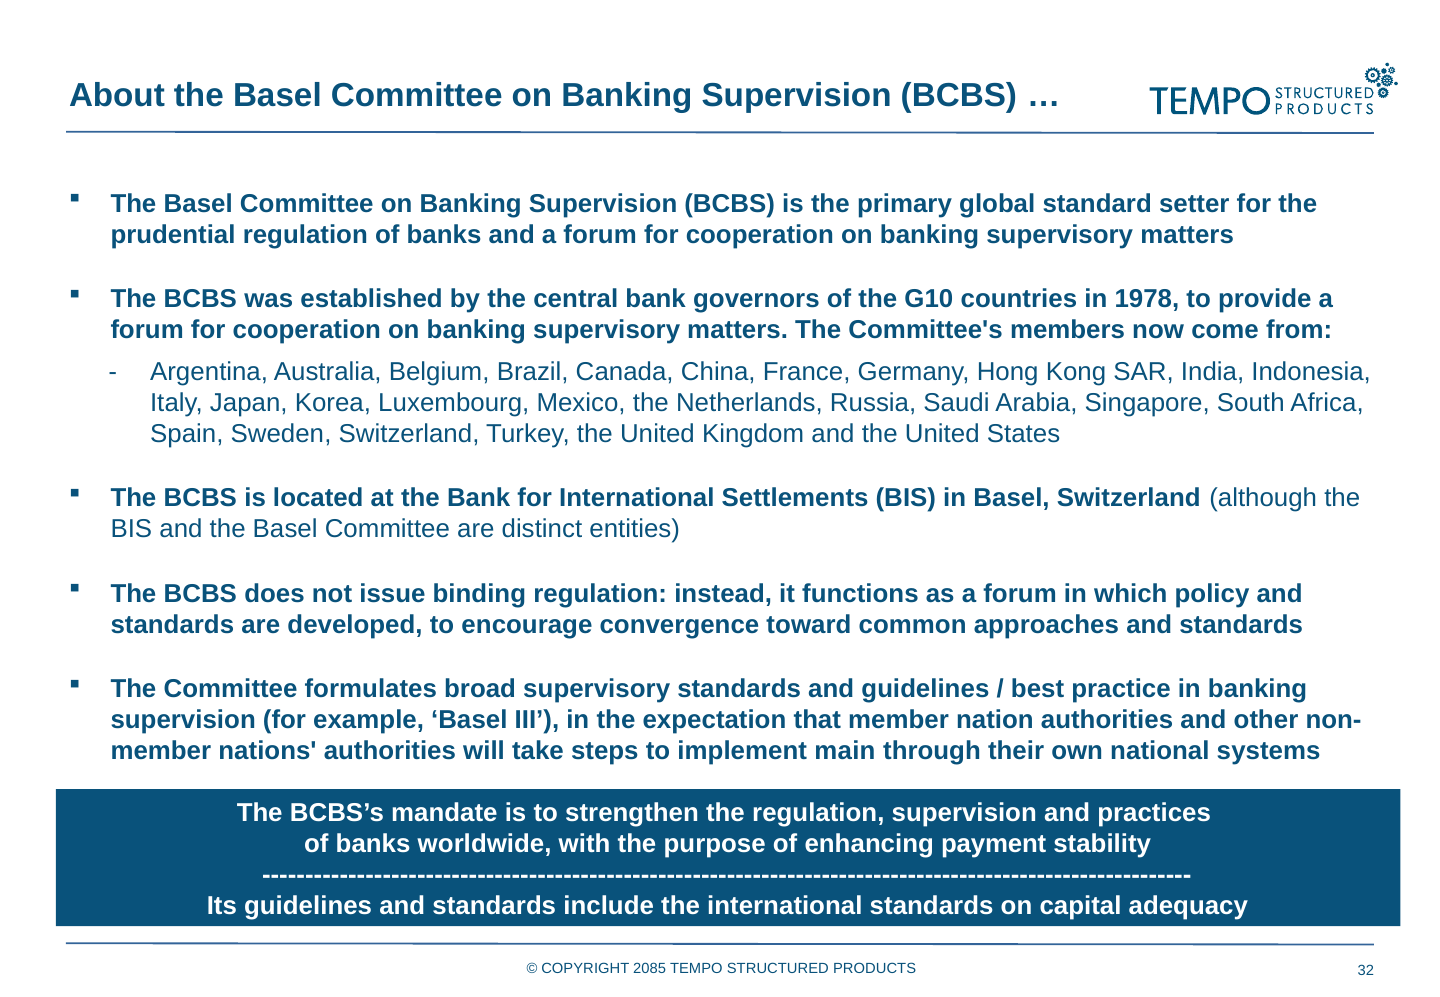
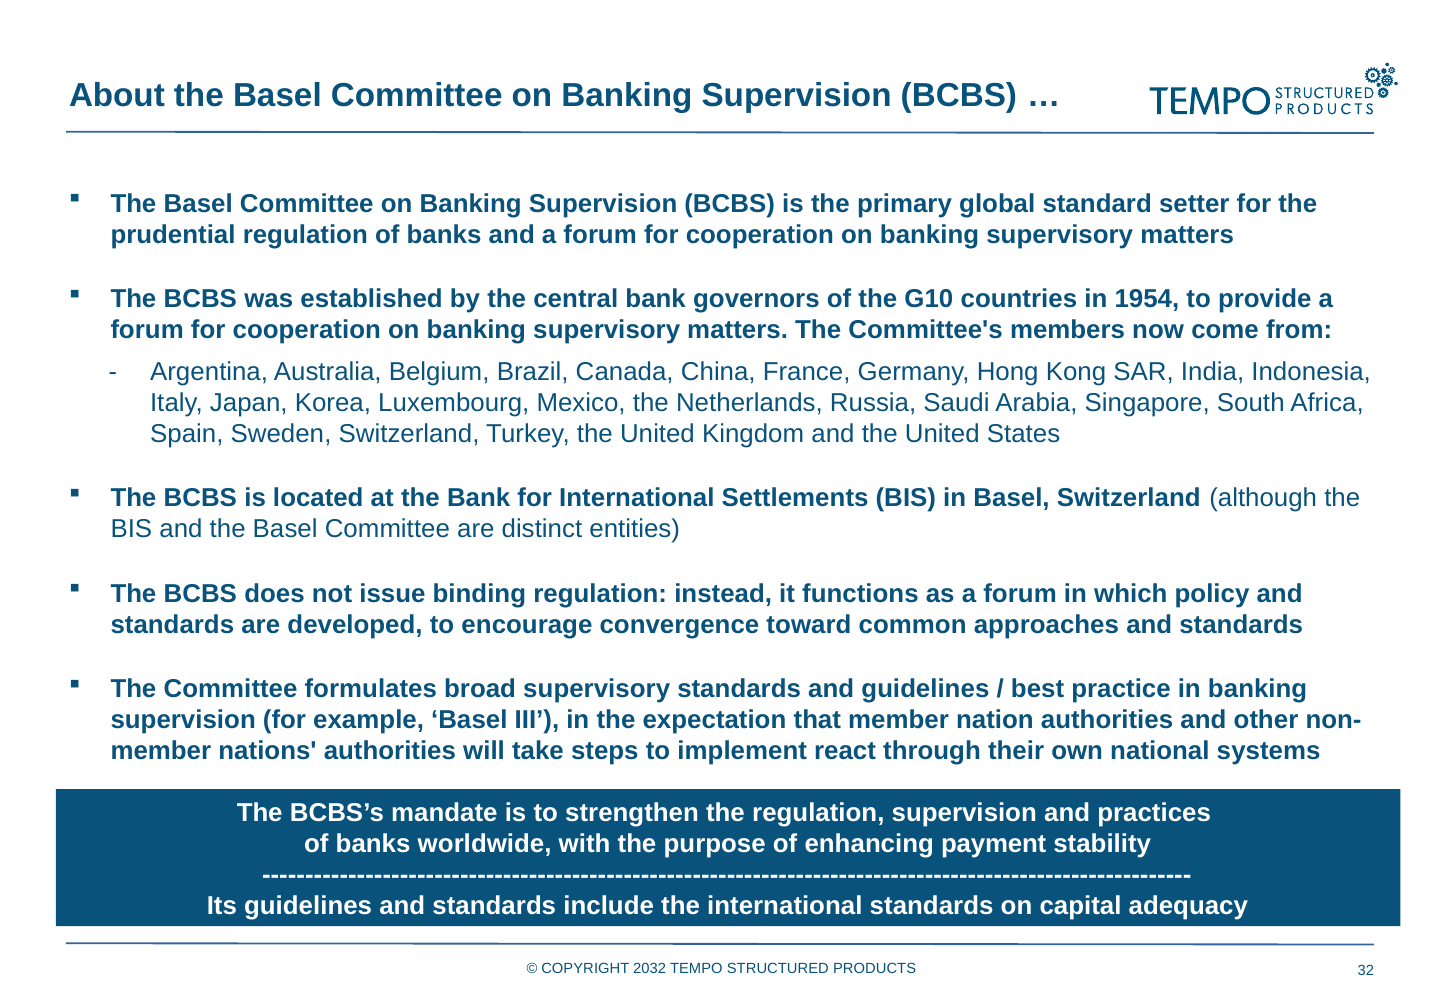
1978: 1978 -> 1954
main: main -> react
2085: 2085 -> 2032
